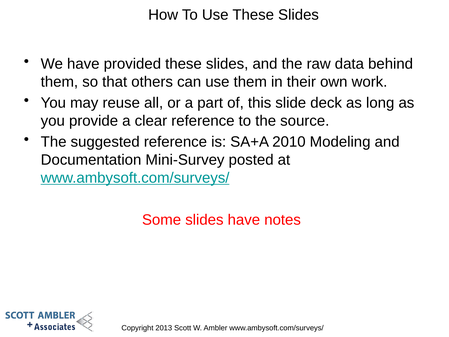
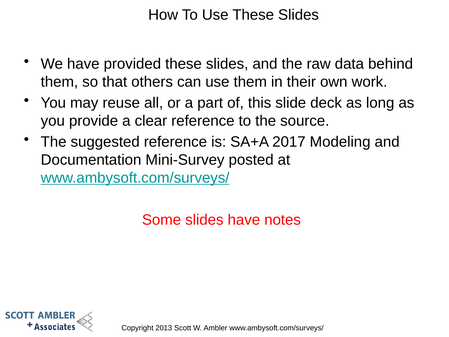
2010: 2010 -> 2017
